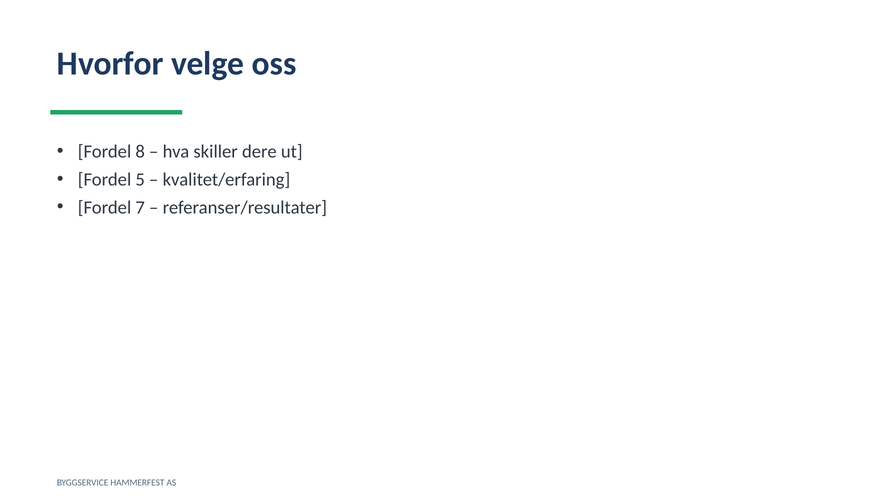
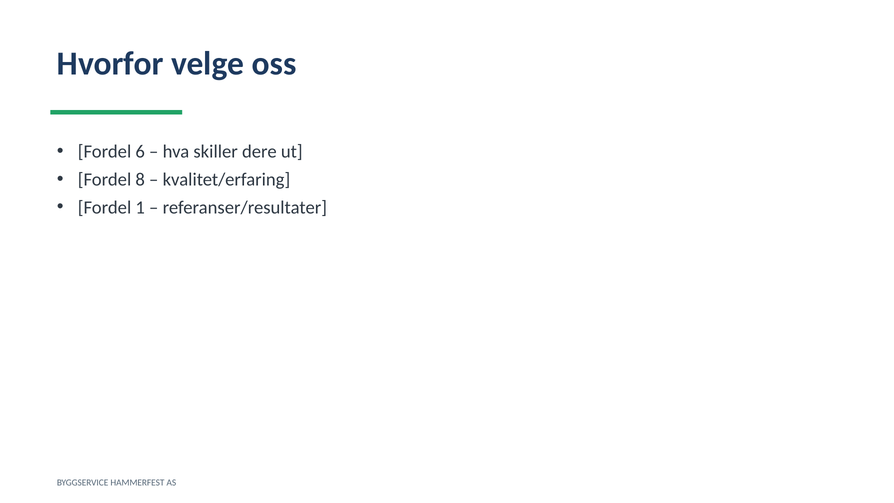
8: 8 -> 6
5: 5 -> 8
7: 7 -> 1
